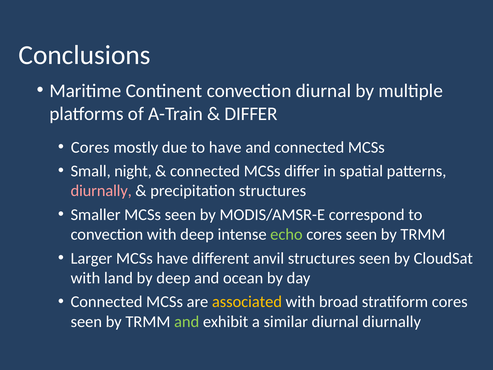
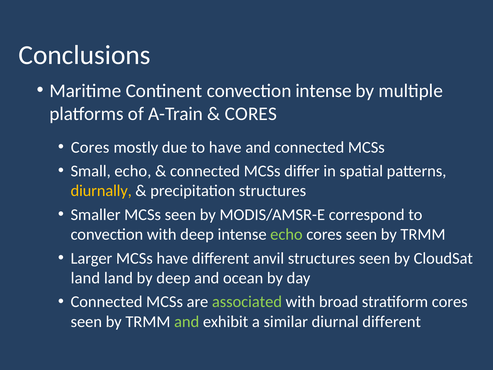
convection diurnal: diurnal -> intense
DIFFER at (251, 114): DIFFER -> CORES
Small night: night -> echo
diurnally at (101, 191) colour: pink -> yellow
with at (85, 278): with -> land
associated colour: yellow -> light green
diurnal diurnally: diurnally -> different
